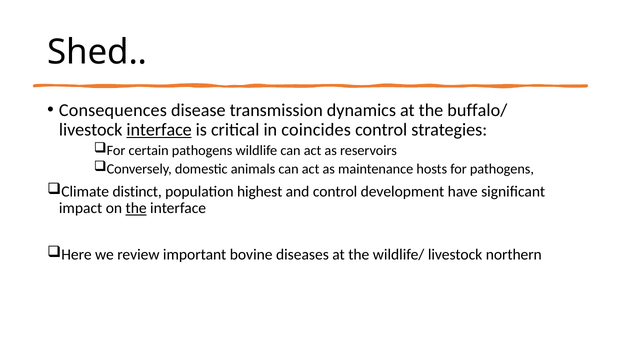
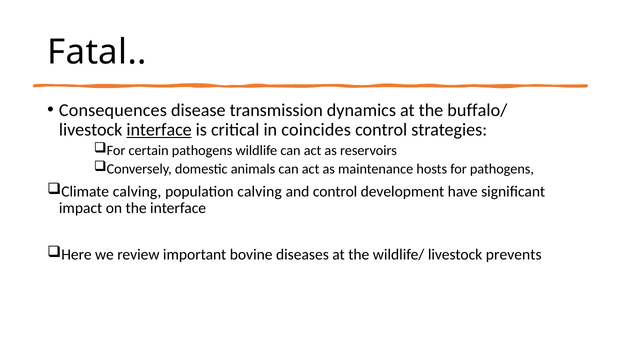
Shed: Shed -> Fatal
Climate distinct: distinct -> calving
population highest: highest -> calving
the at (136, 208) underline: present -> none
northern: northern -> prevents
